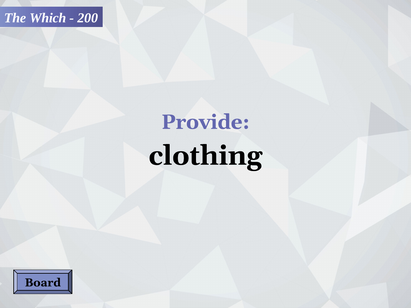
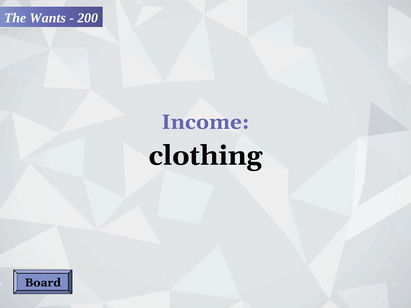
Which: Which -> Wants
Provide: Provide -> Income
